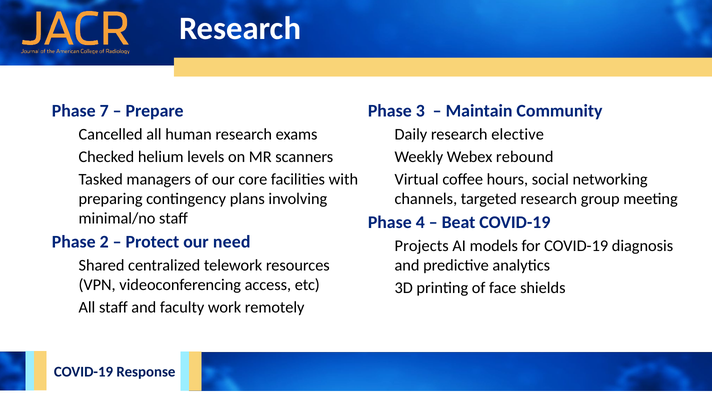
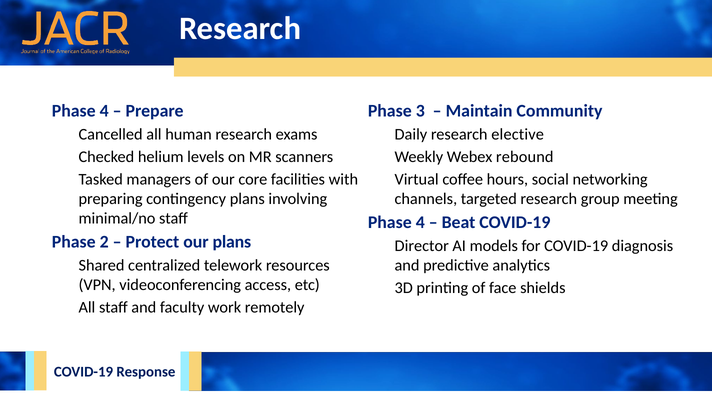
7 at (104, 111): 7 -> 4
our need: need -> plans
Projects: Projects -> Director
